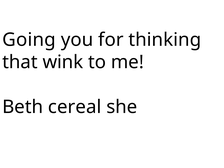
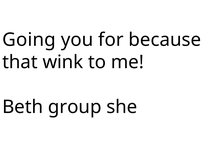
thinking: thinking -> because
cereal: cereal -> group
